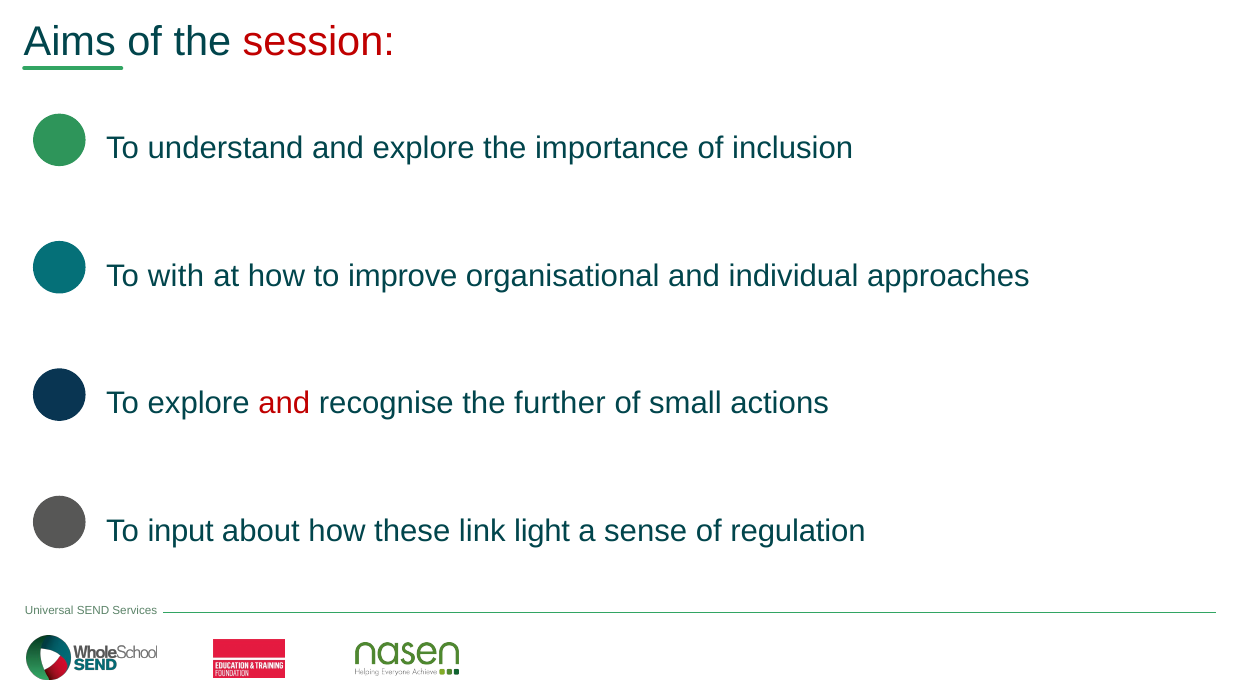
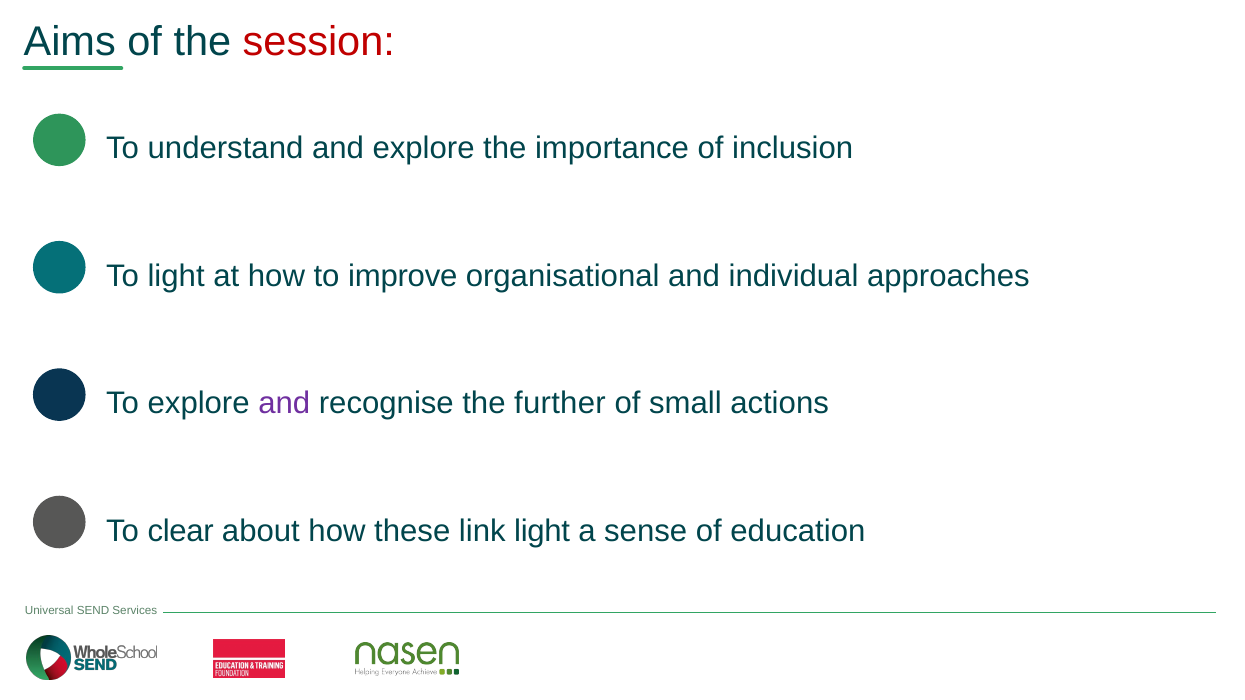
To with: with -> light
and at (284, 404) colour: red -> purple
input: input -> clear
regulation: regulation -> education
